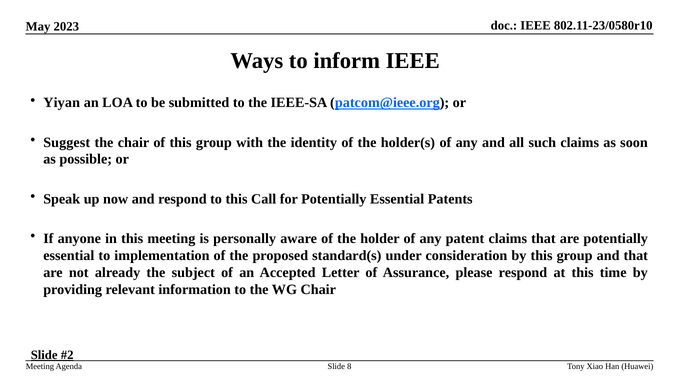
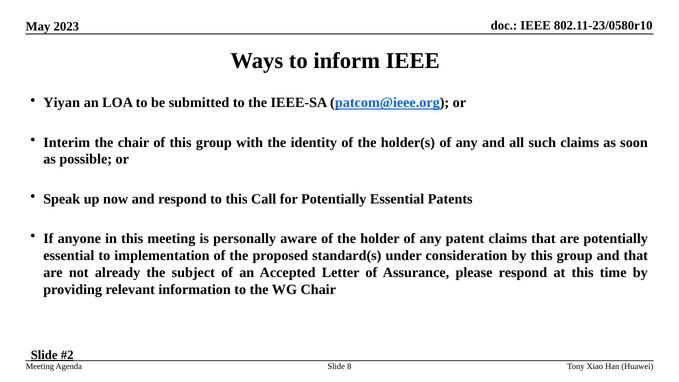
Suggest: Suggest -> Interim
